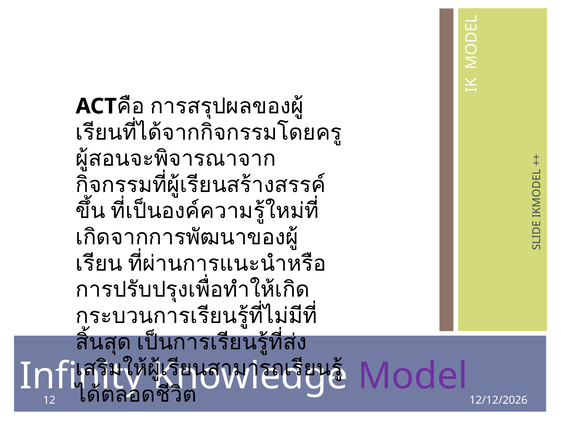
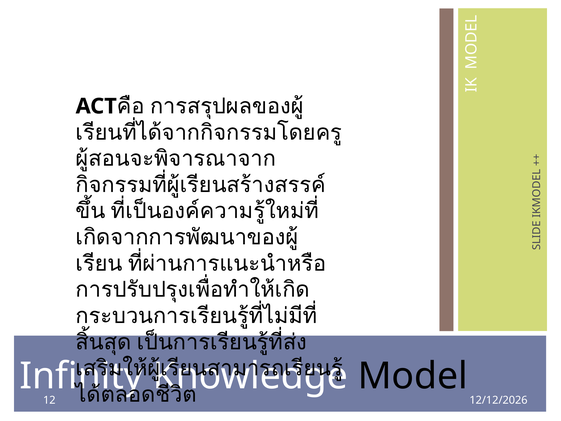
Model colour: purple -> black
